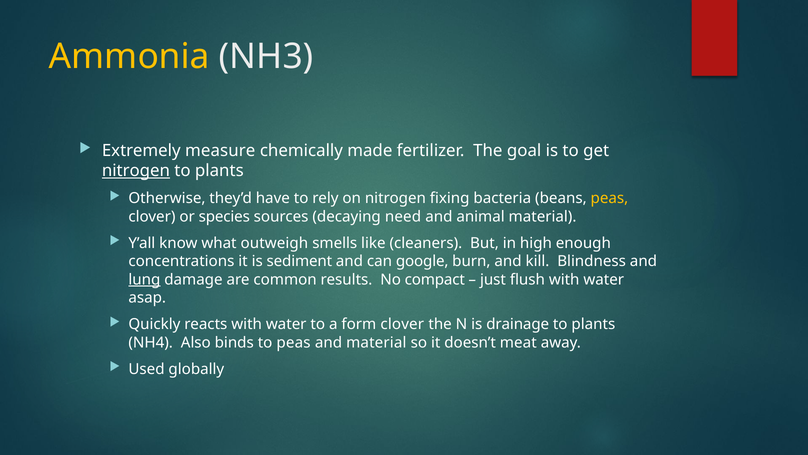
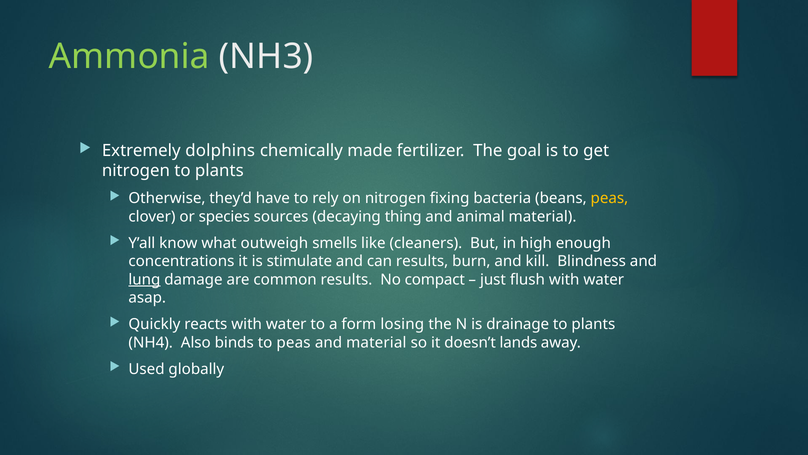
Ammonia colour: yellow -> light green
measure: measure -> dolphins
nitrogen at (136, 171) underline: present -> none
need: need -> thing
sediment: sediment -> stimulate
can google: google -> results
form clover: clover -> losing
meat: meat -> lands
